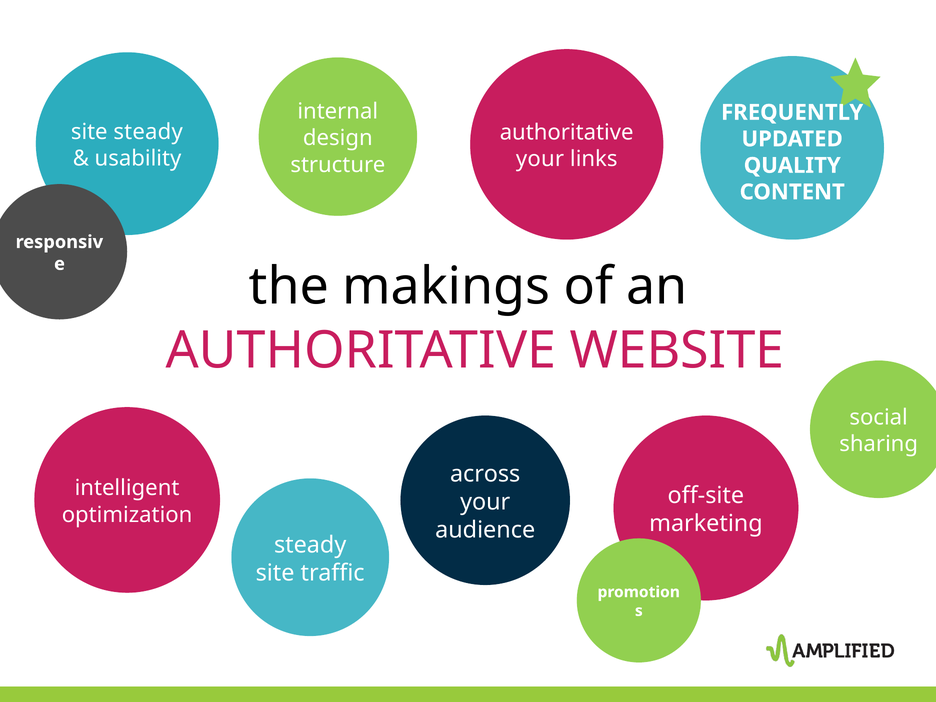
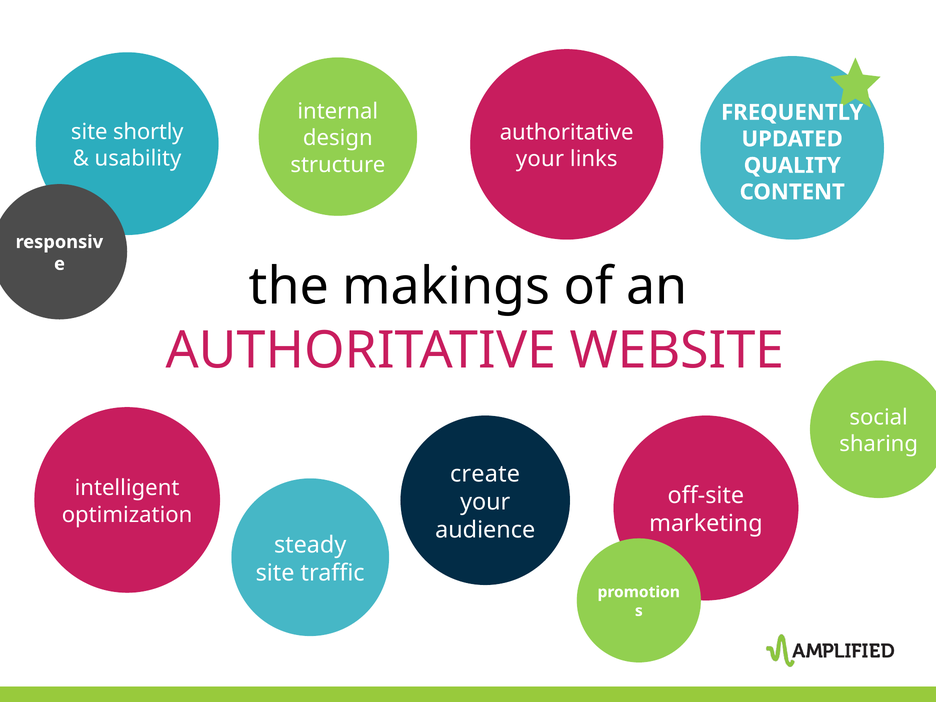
site steady: steady -> shortly
across: across -> create
